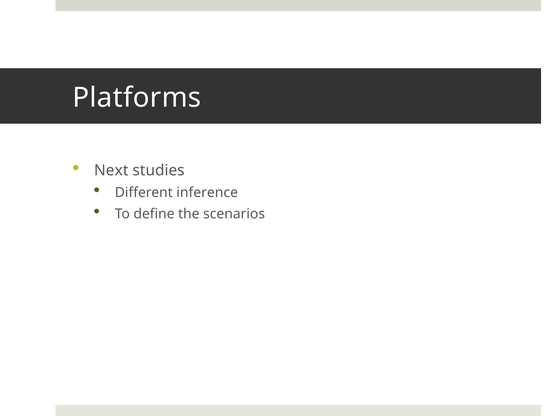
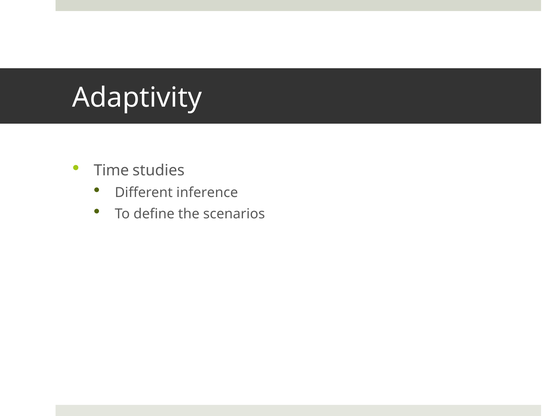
Platforms: Platforms -> Adaptivity
Next: Next -> Time
